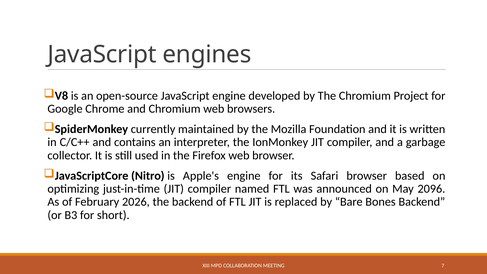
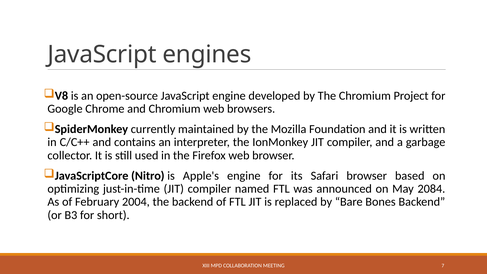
2096: 2096 -> 2084
2026: 2026 -> 2004
